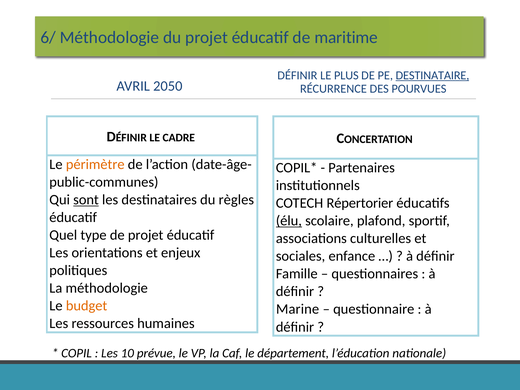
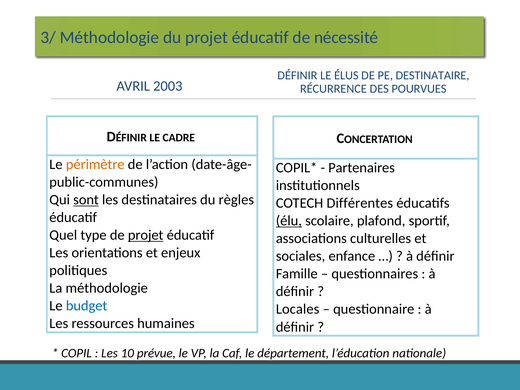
6/: 6/ -> 3/
maritime: maritime -> nécessité
PLUS: PLUS -> ÉLUS
DESTINATAIRE underline: present -> none
2050: 2050 -> 2003
Répertorier: Répertorier -> Différentes
projet at (146, 235) underline: none -> present
budget colour: orange -> blue
Marine: Marine -> Locales
